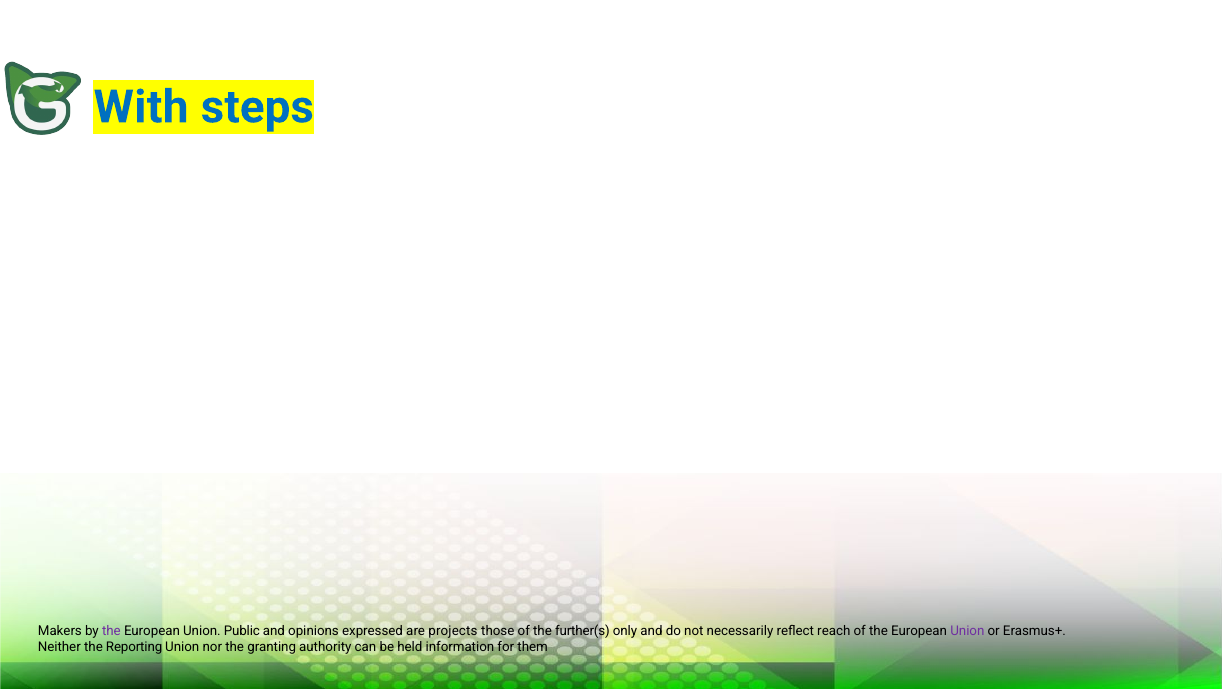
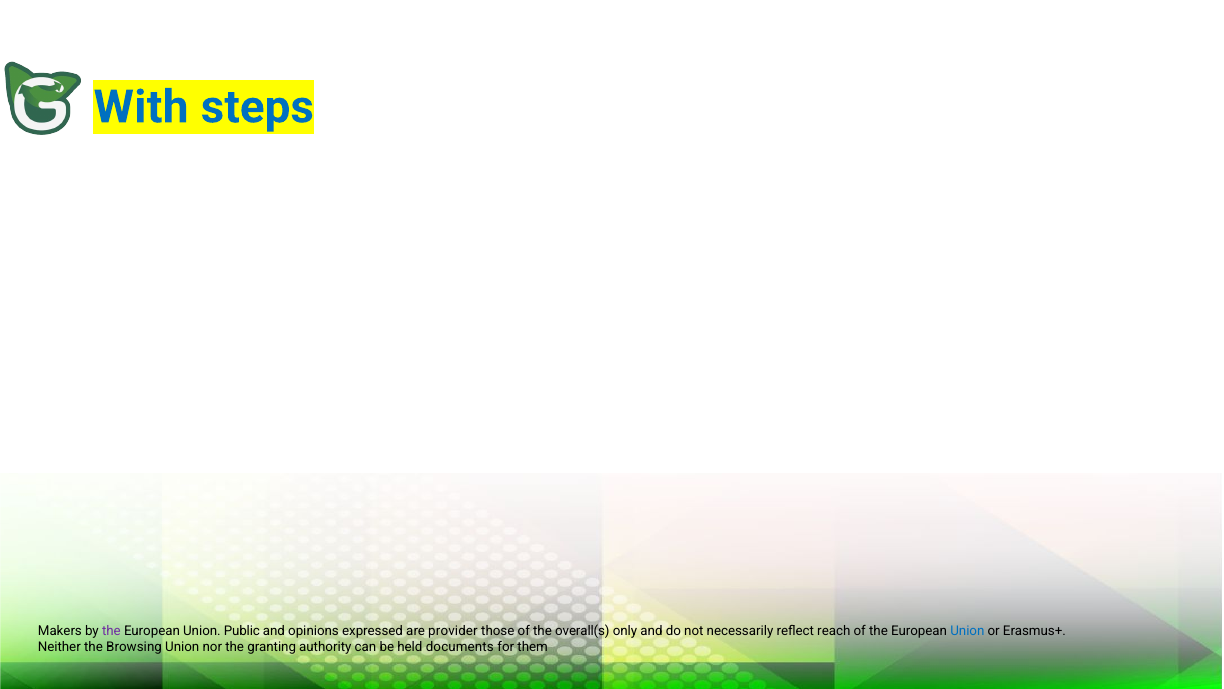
projects: projects -> provider
further(s: further(s -> overall(s
Union at (967, 631) colour: purple -> blue
Reporting: Reporting -> Browsing
information: information -> documents
